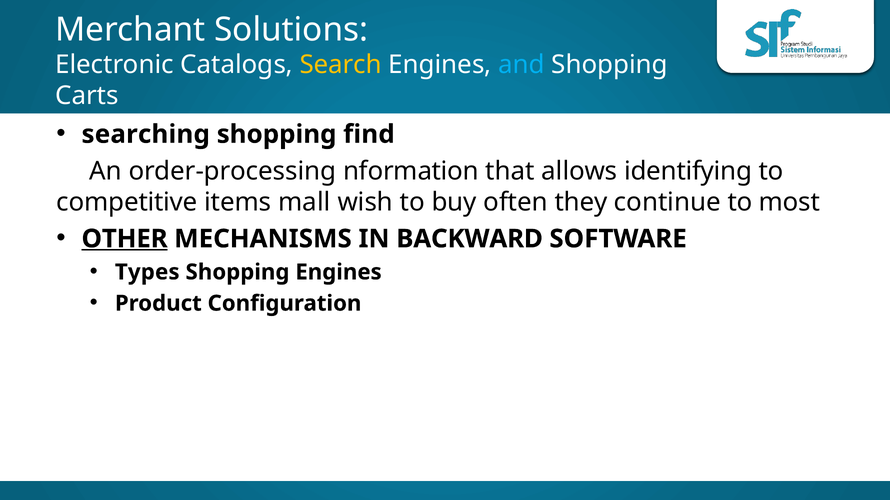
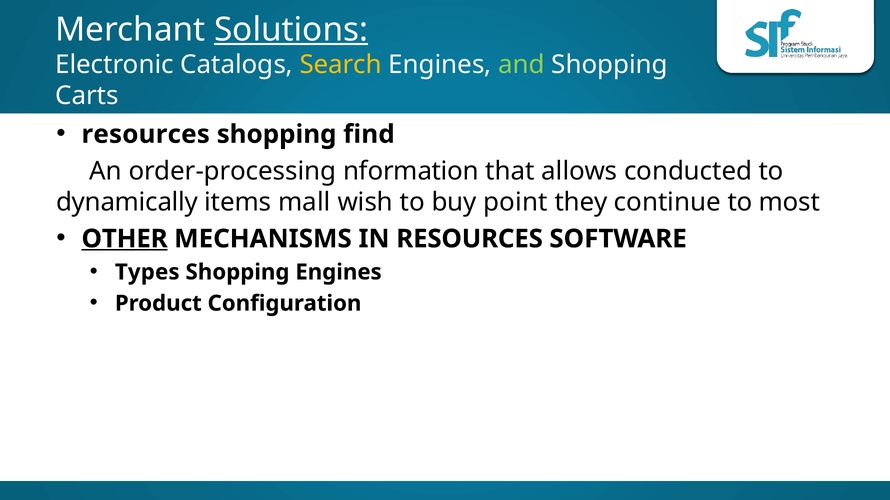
Solutions underline: none -> present
and colour: light blue -> light green
searching at (146, 134): searching -> resources
identifying: identifying -> conducted
competitive: competitive -> dynamically
often: often -> point
IN BACKWARD: BACKWARD -> RESOURCES
